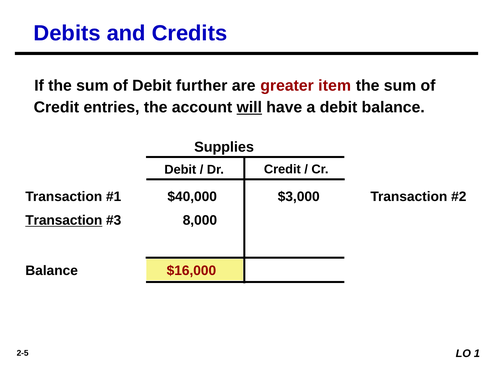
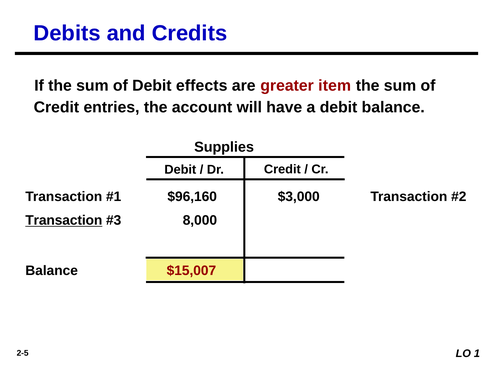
further: further -> effects
will underline: present -> none
$40,000: $40,000 -> $96,160
$16,000: $16,000 -> $15,007
